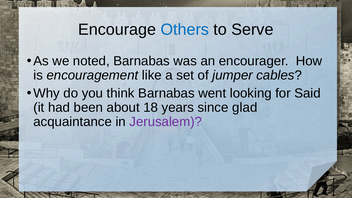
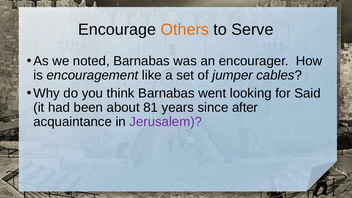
Others colour: blue -> orange
18: 18 -> 81
glad: glad -> after
